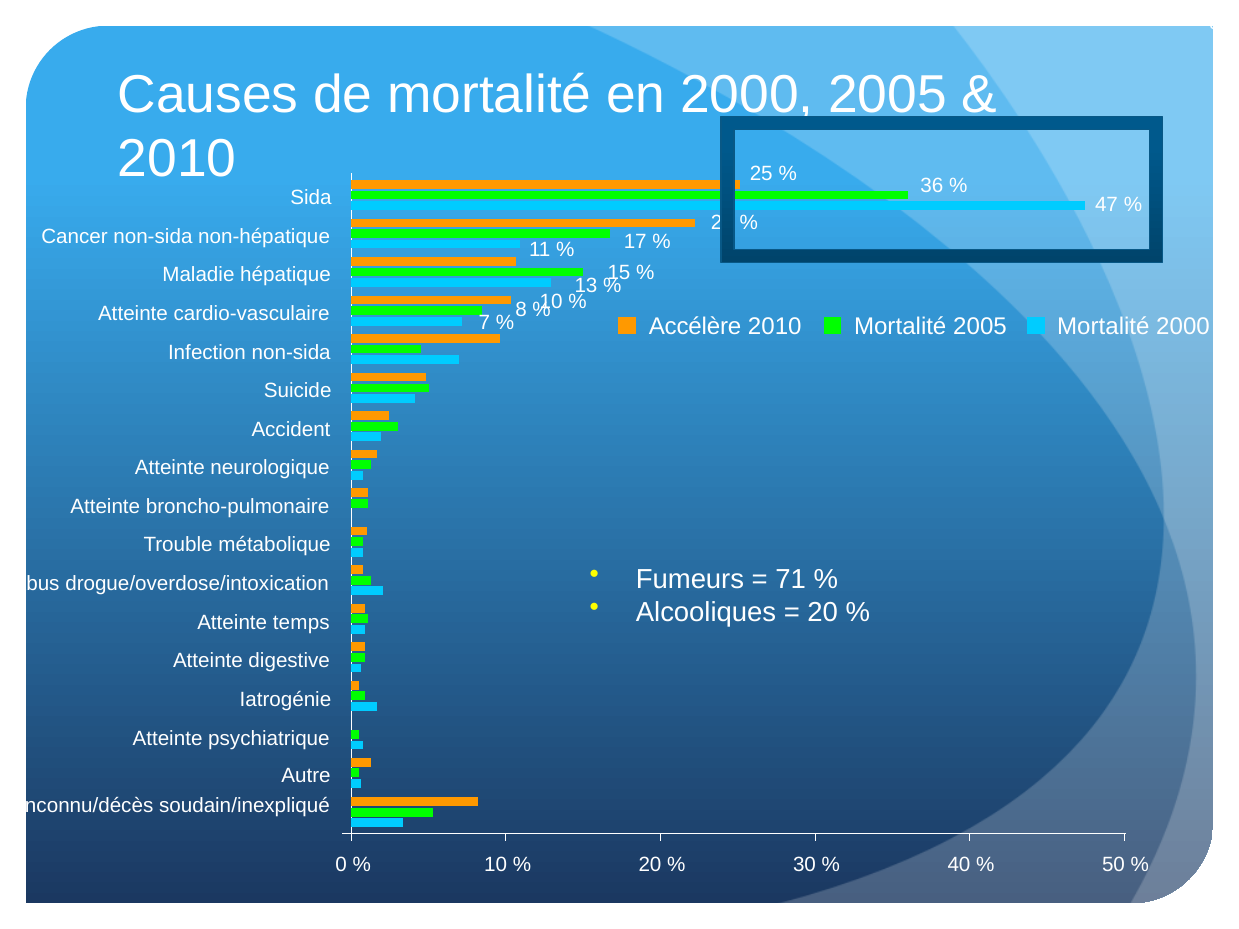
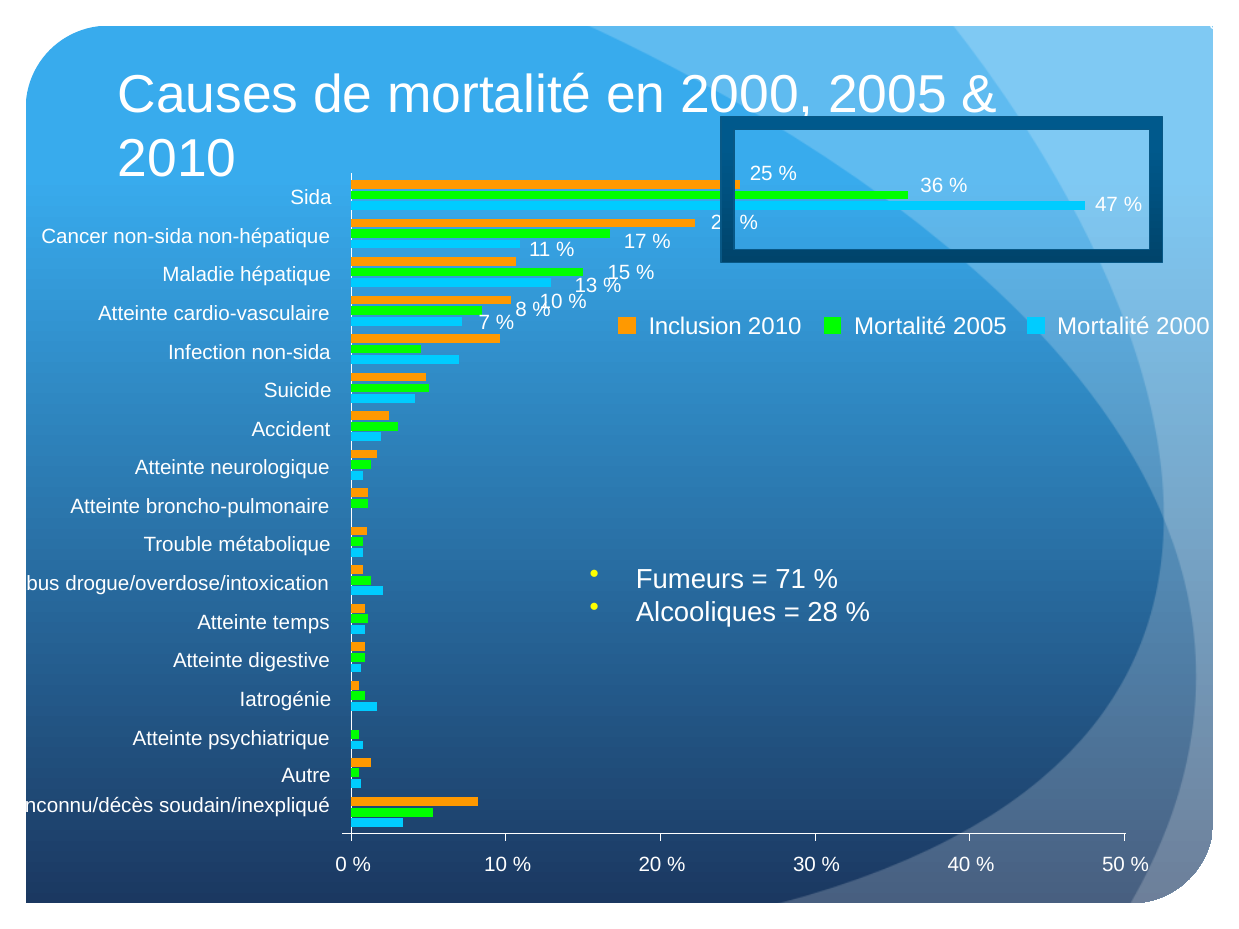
Accélère: Accélère -> Inclusion
20 at (823, 612): 20 -> 28
